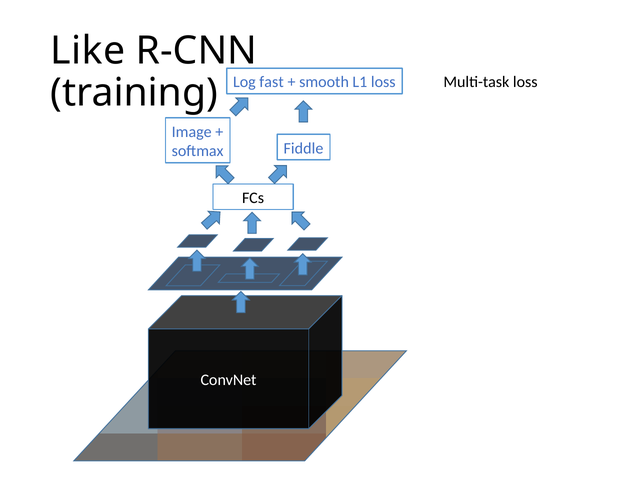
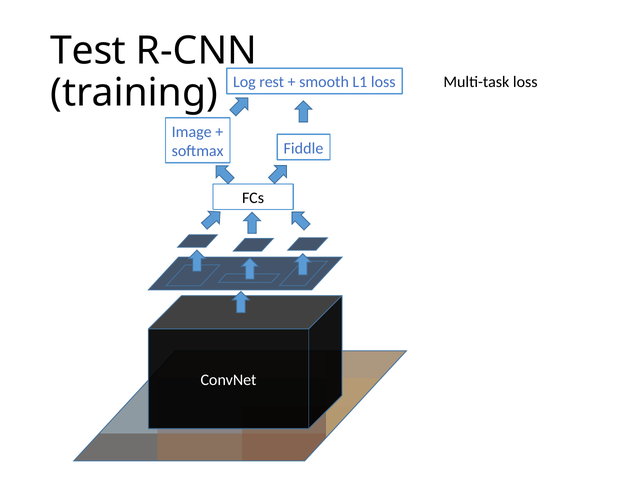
Like: Like -> Test
fast: fast -> rest
